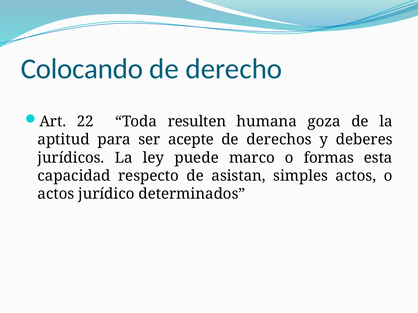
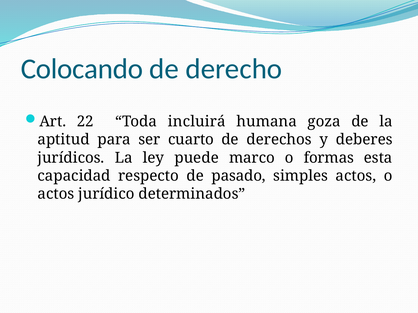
resulten: resulten -> incluirá
acepte: acepte -> cuarto
asistan: asistan -> pasado
